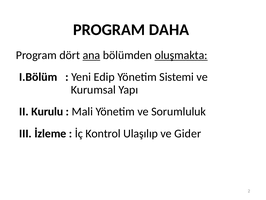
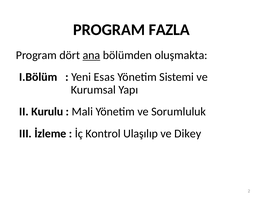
DAHA: DAHA -> FAZLA
oluşmakta underline: present -> none
Edip: Edip -> Esas
Gider: Gider -> Dikey
